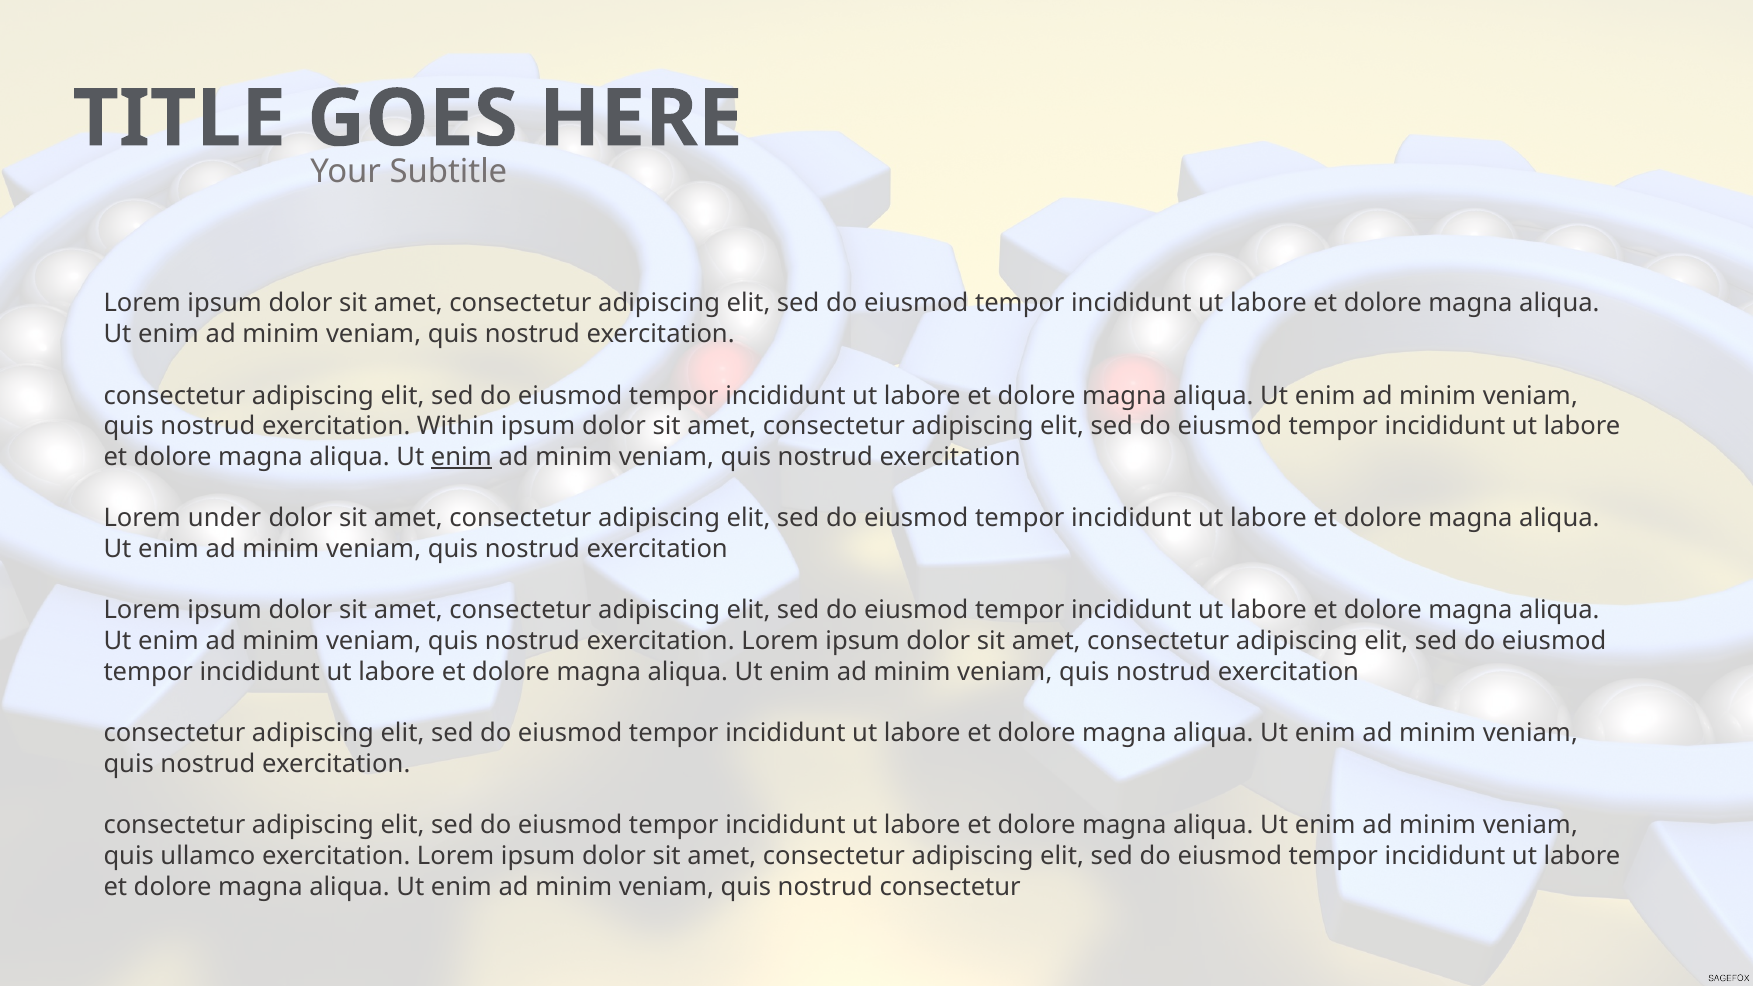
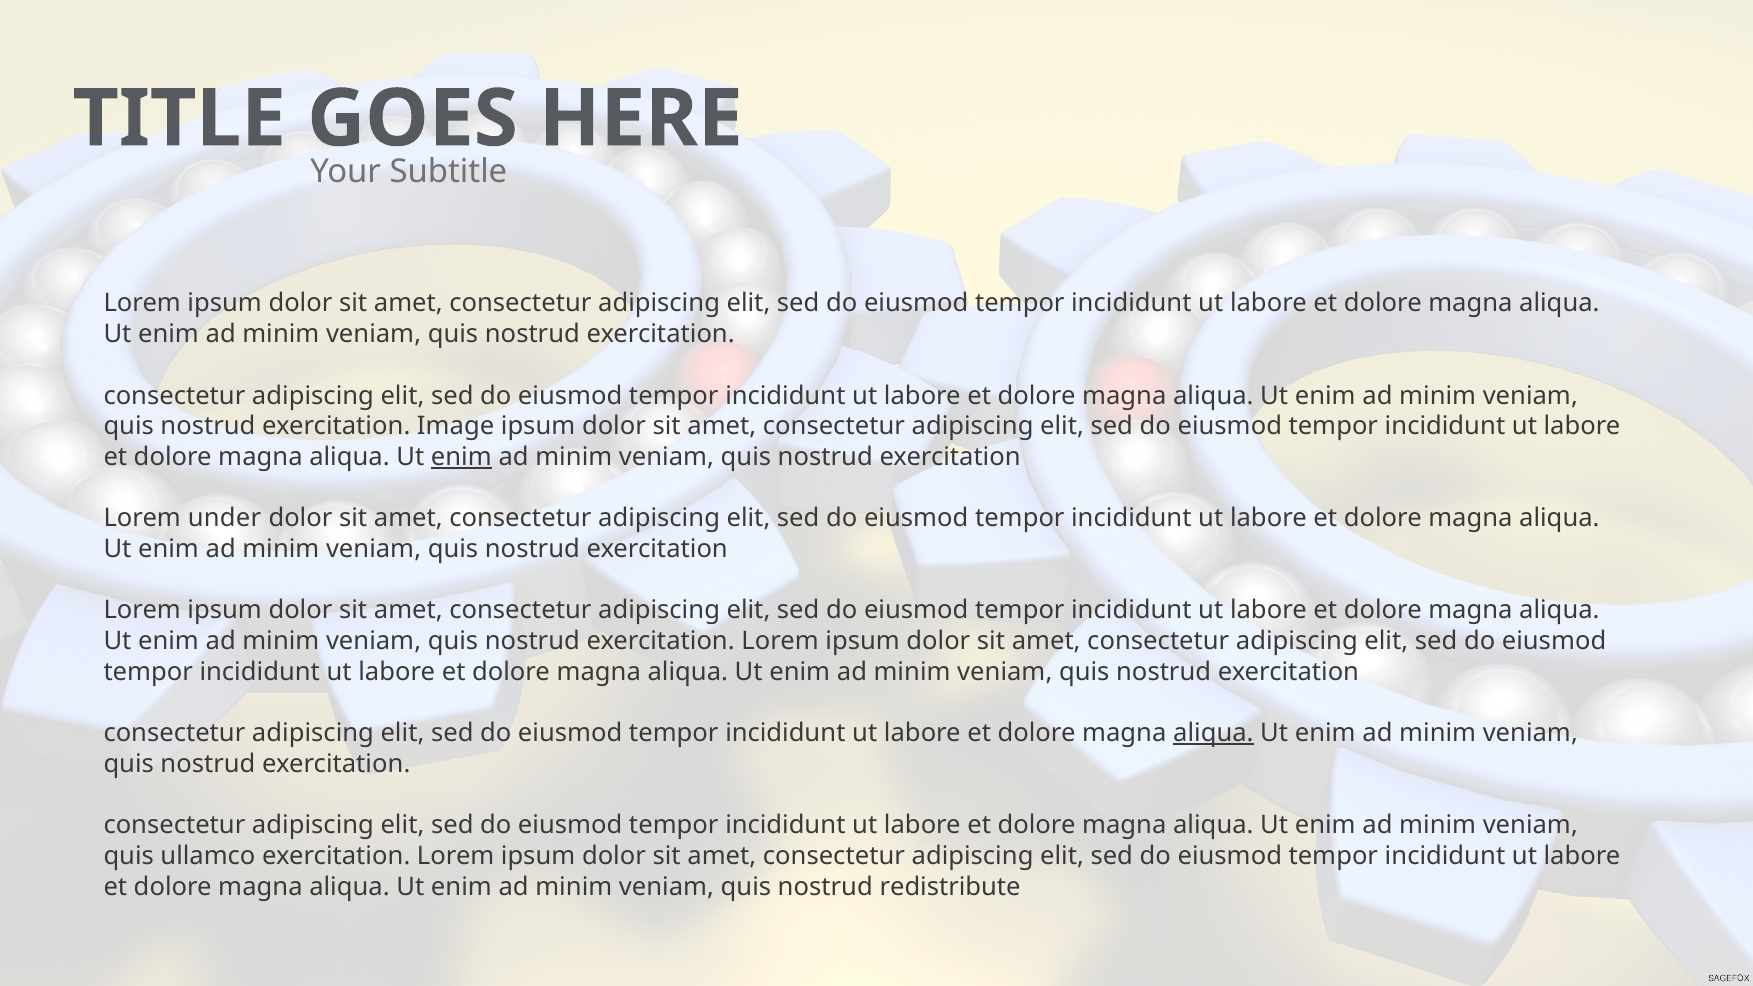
Within: Within -> Image
aliqua at (1213, 733) underline: none -> present
nostrud consectetur: consectetur -> redistribute
